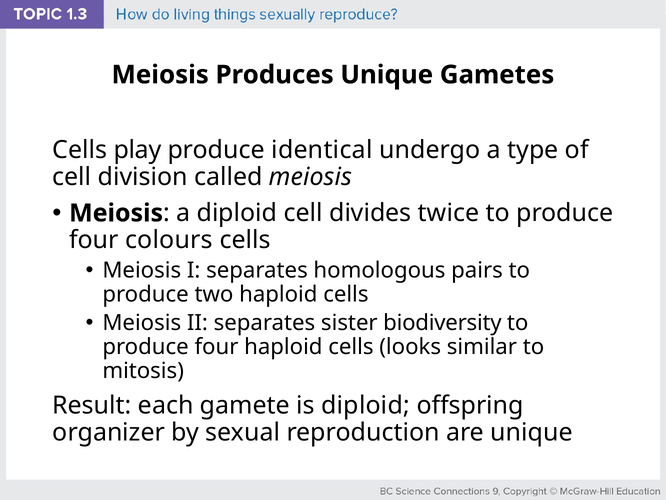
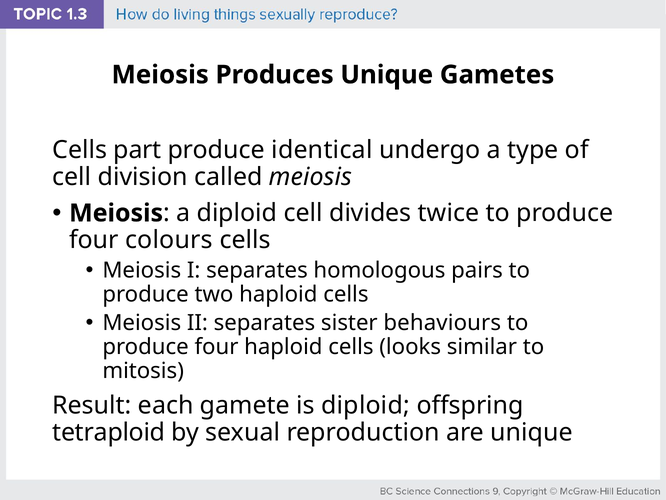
play: play -> part
biodiversity: biodiversity -> behaviours
organizer: organizer -> tetraploid
